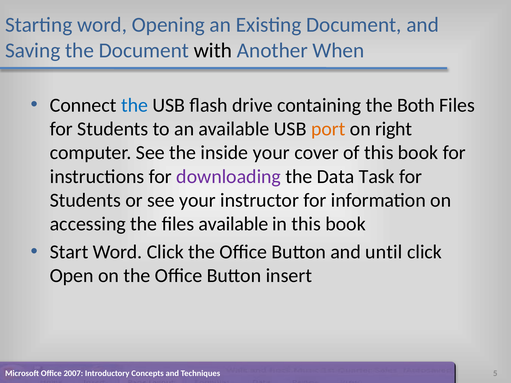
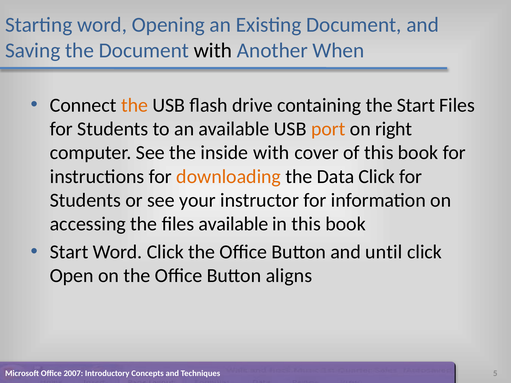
the at (135, 105) colour: blue -> orange
the Both: Both -> Start
inside your: your -> with
downloading colour: purple -> orange
Data Task: Task -> Click
insert: insert -> aligns
